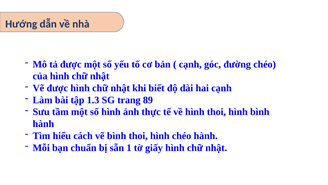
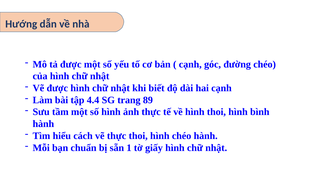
1.3: 1.3 -> 4.4
vẽ bình: bình -> thực
